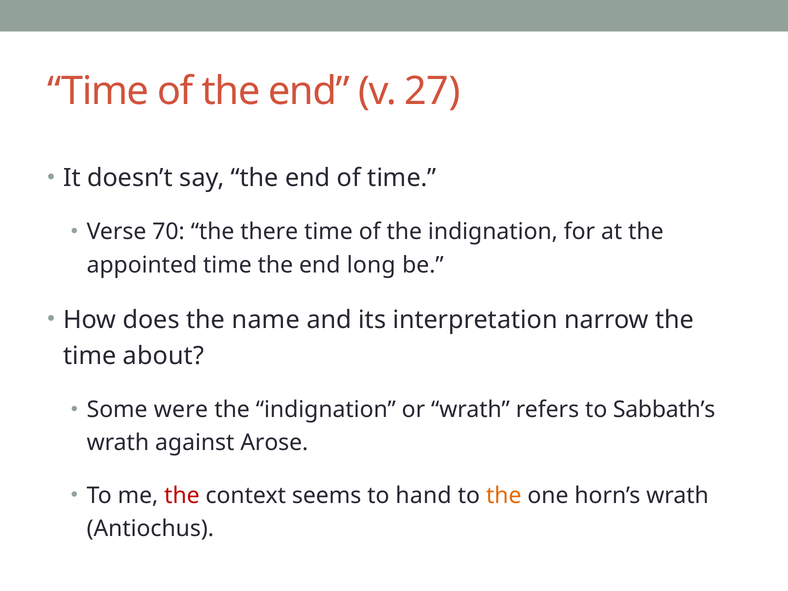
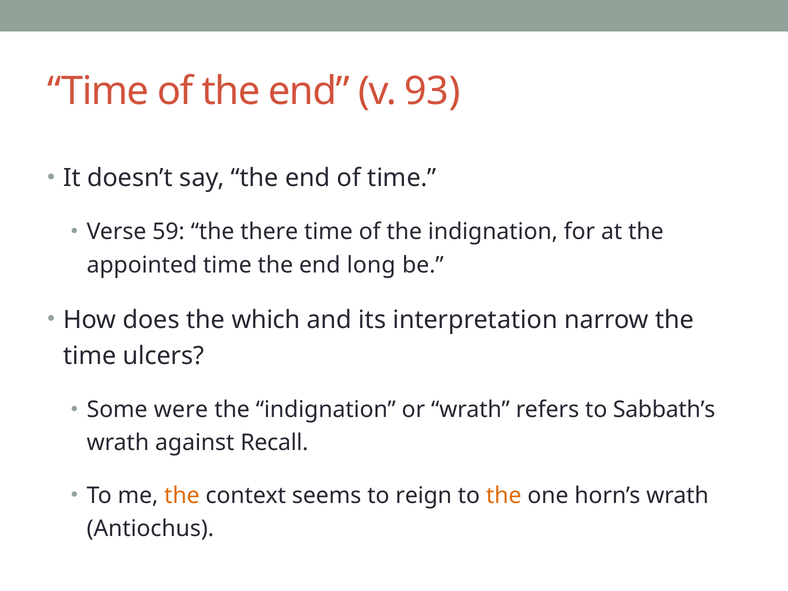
27: 27 -> 93
70: 70 -> 59
name: name -> which
about: about -> ulcers
Arose: Arose -> Recall
the at (182, 496) colour: red -> orange
hand: hand -> reign
